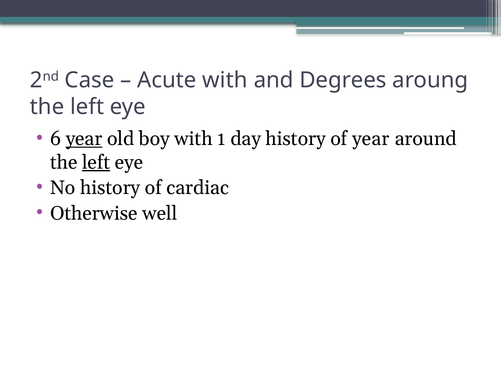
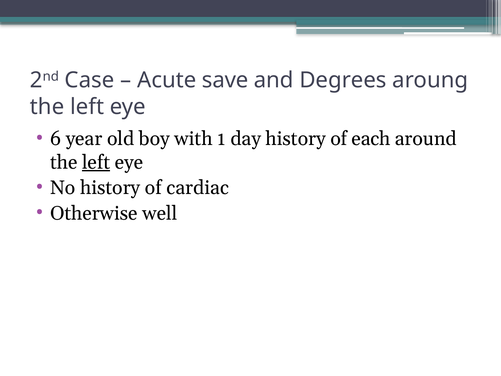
Acute with: with -> save
year at (84, 139) underline: present -> none
of year: year -> each
